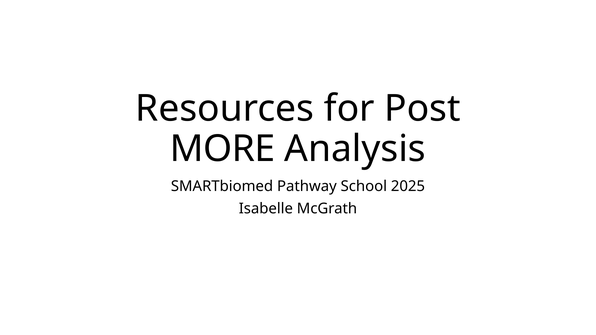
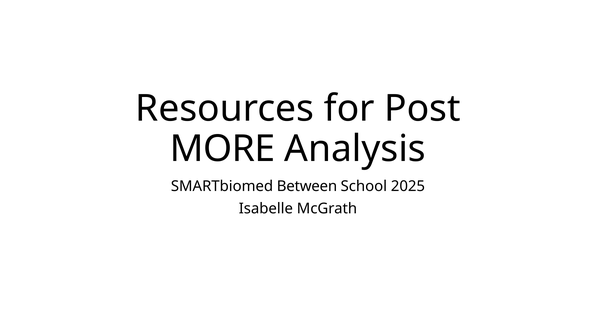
Pathway: Pathway -> Between
